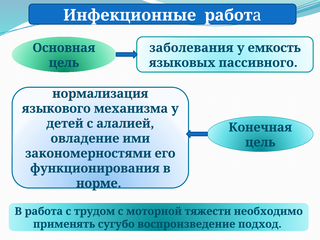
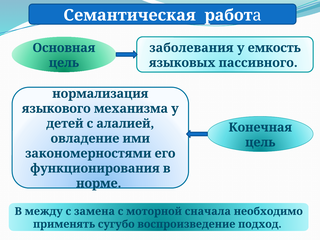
Инфекционные: Инфекционные -> Семантическая
В работа: работа -> между
трудом: трудом -> замена
тяжести: тяжести -> сначала
